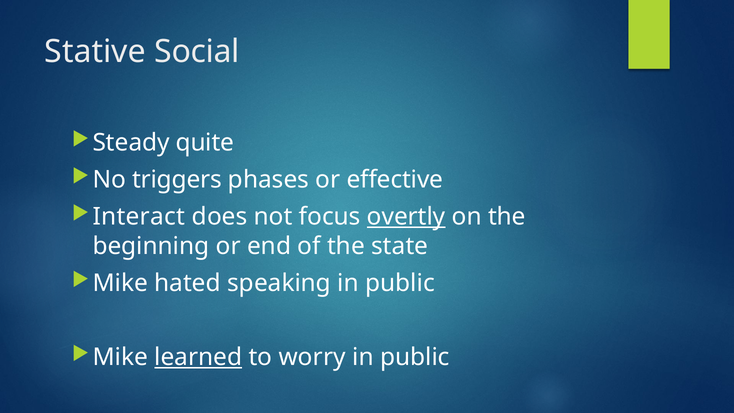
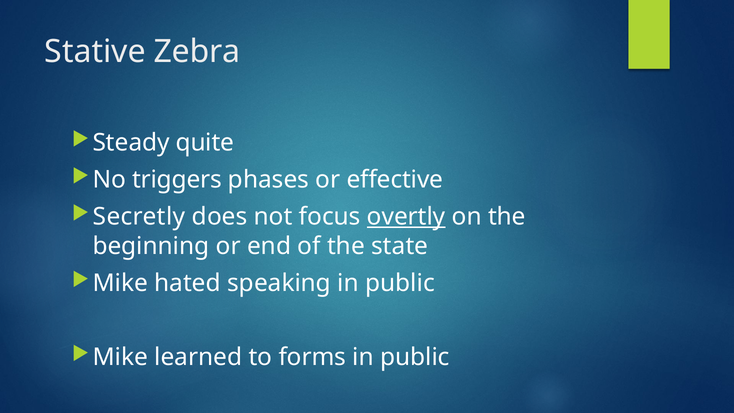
Social: Social -> Zebra
Interact: Interact -> Secretly
learned underline: present -> none
worry: worry -> forms
